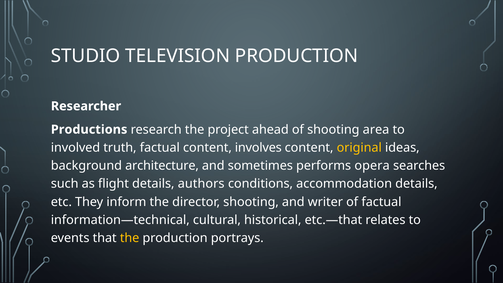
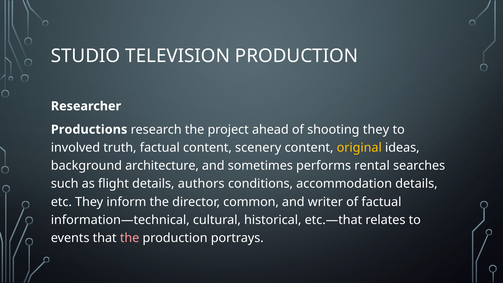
shooting area: area -> they
involves: involves -> scenery
opera: opera -> rental
director shooting: shooting -> common
the at (130, 238) colour: yellow -> pink
